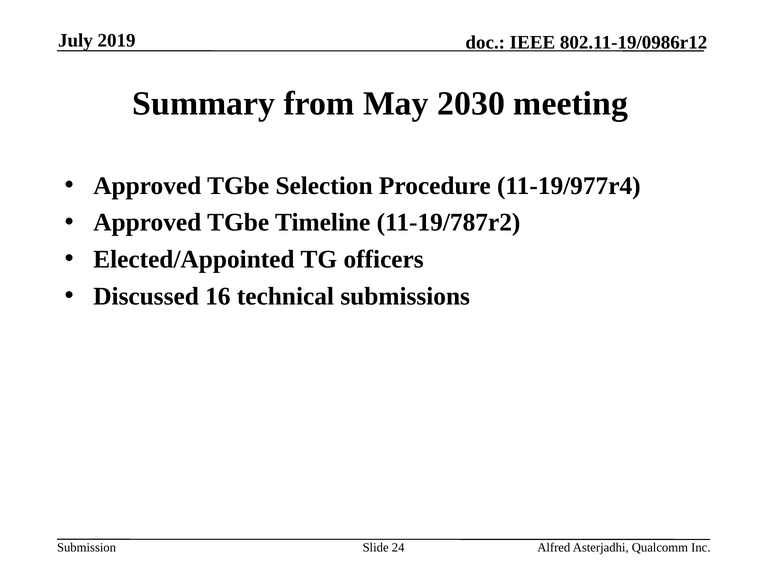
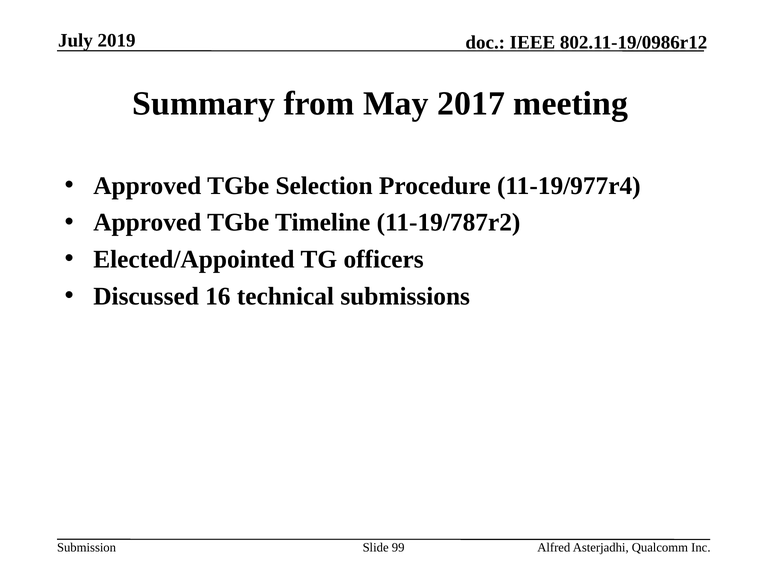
2030: 2030 -> 2017
24: 24 -> 99
